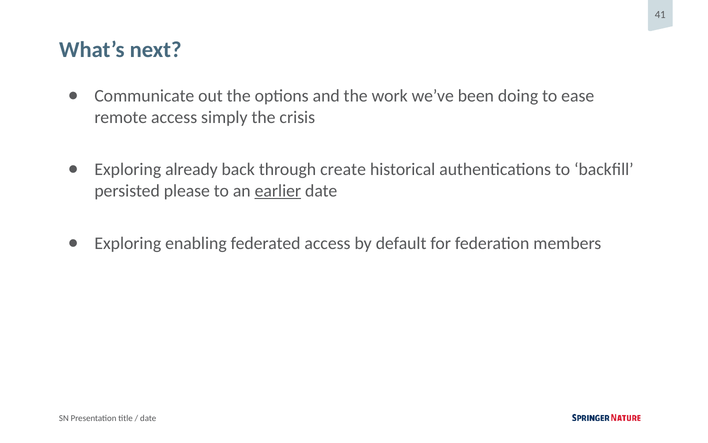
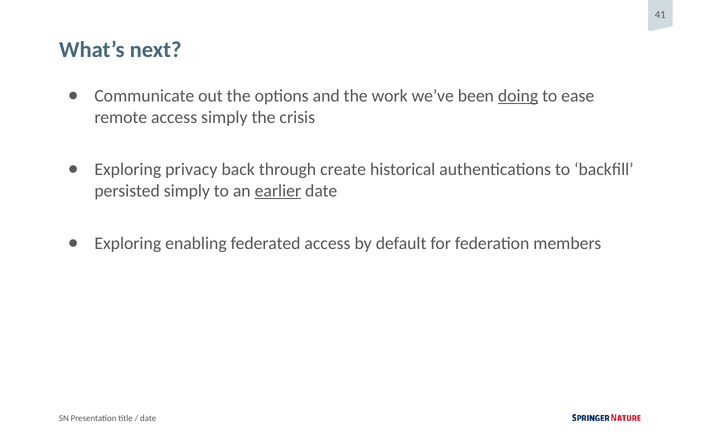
doing underline: none -> present
already: already -> privacy
persisted please: please -> simply
